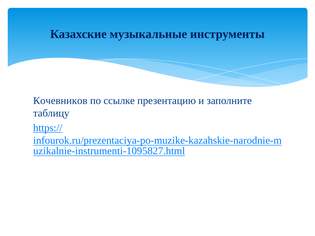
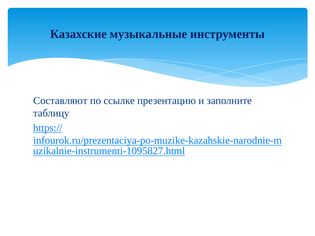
Кочевников: Кочевников -> Составляют
